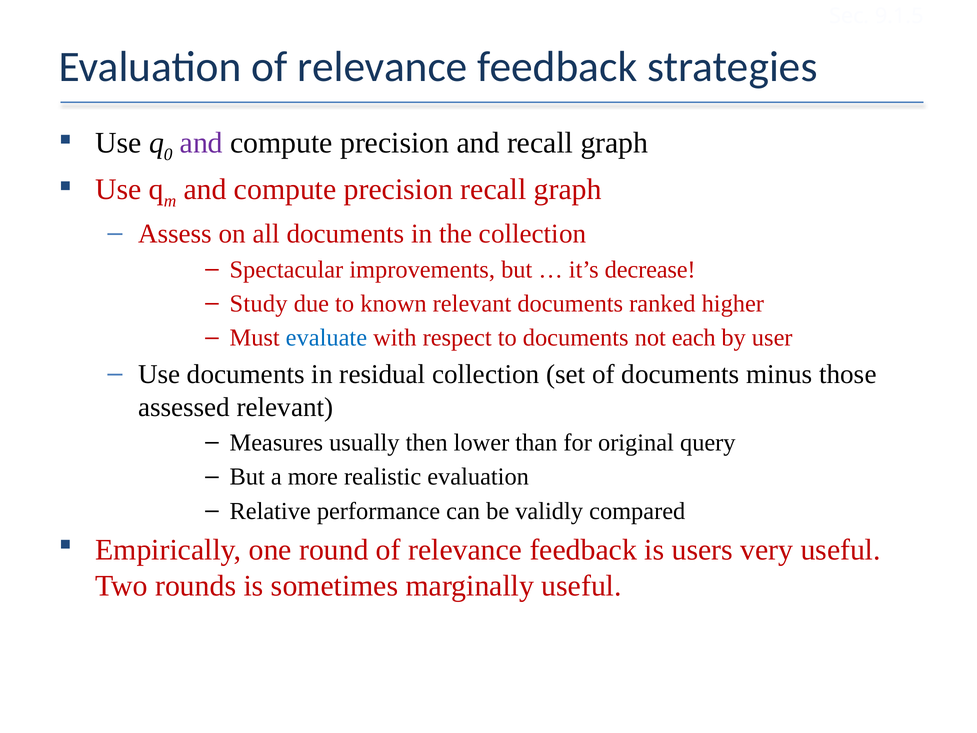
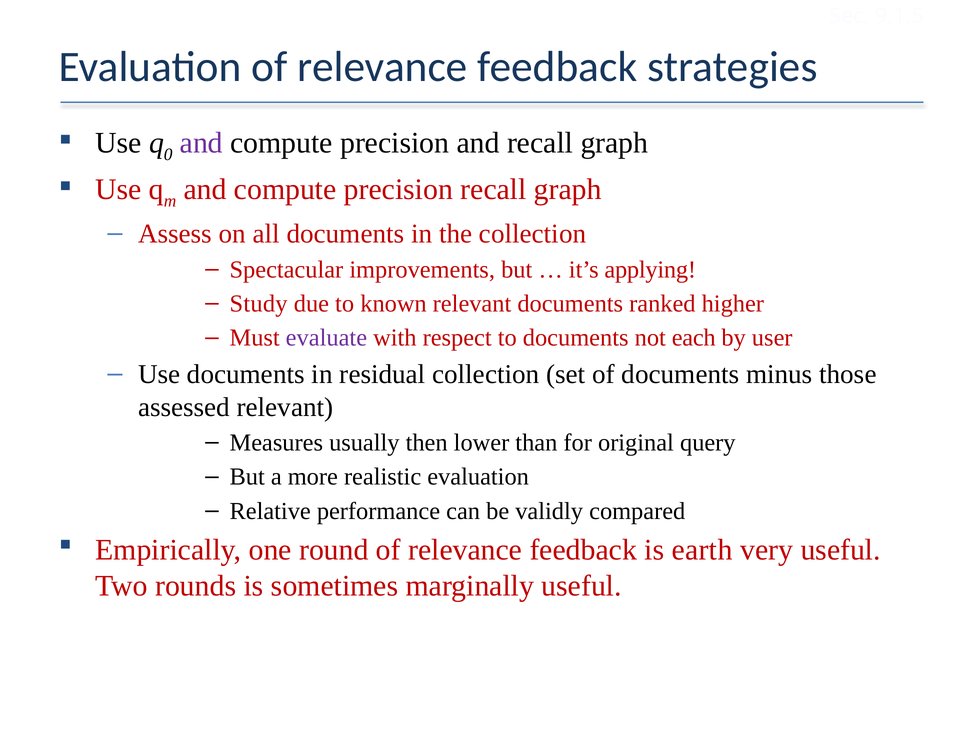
decrease: decrease -> applying
evaluate colour: blue -> purple
users: users -> earth
